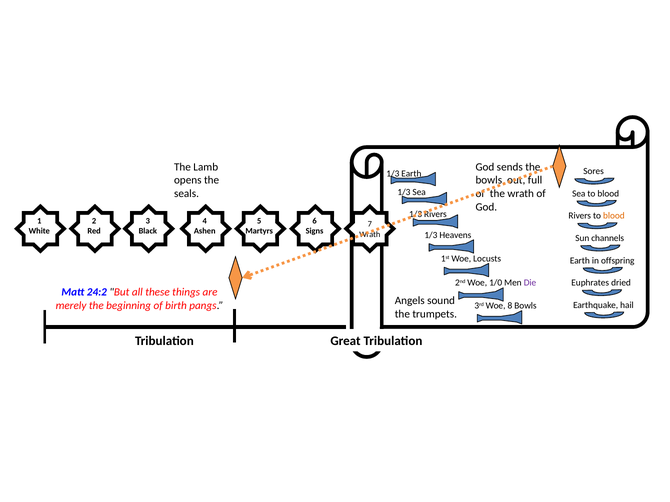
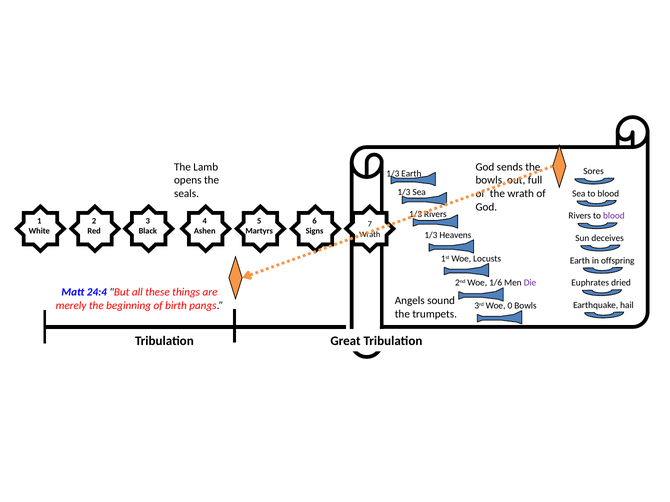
blood at (614, 216) colour: orange -> purple
channels: channels -> deceives
1/0: 1/0 -> 1/6
24:2: 24:2 -> 24:4
8: 8 -> 0
